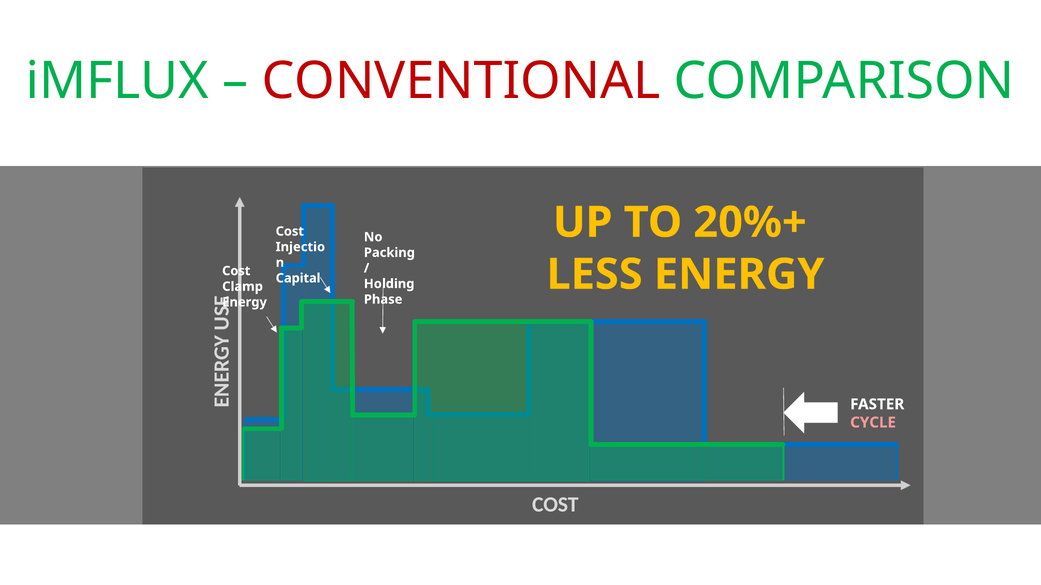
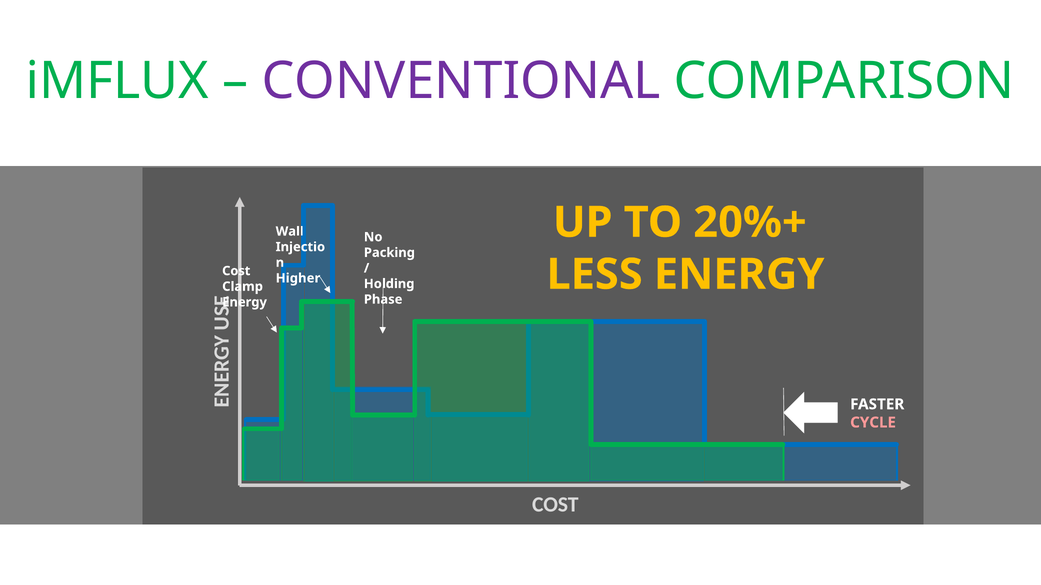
CONVENTIONAL colour: red -> purple
Cost at (290, 232): Cost -> Wall
Capital: Capital -> Higher
